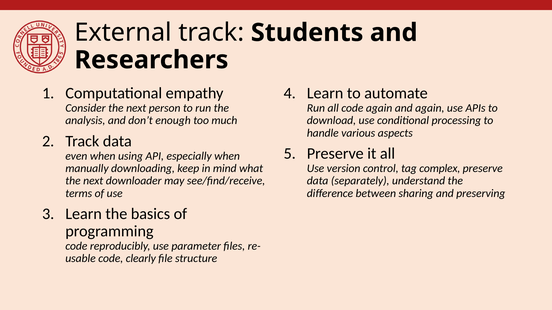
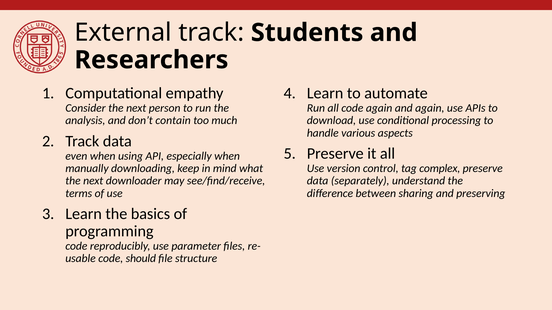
enough: enough -> contain
clearly: clearly -> should
